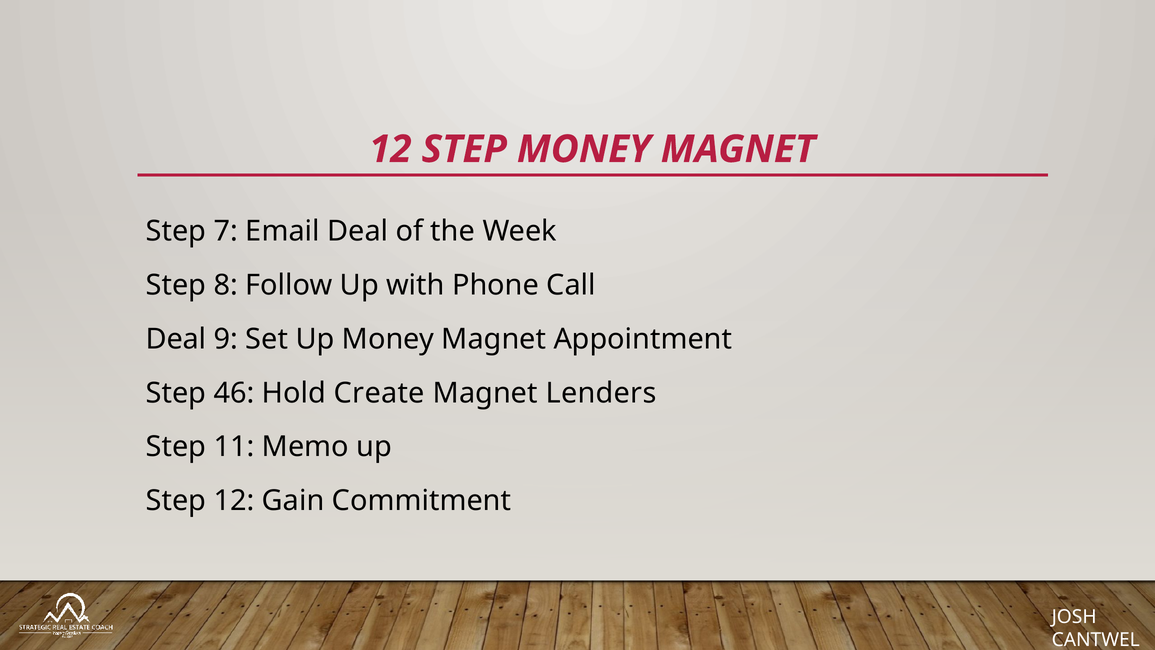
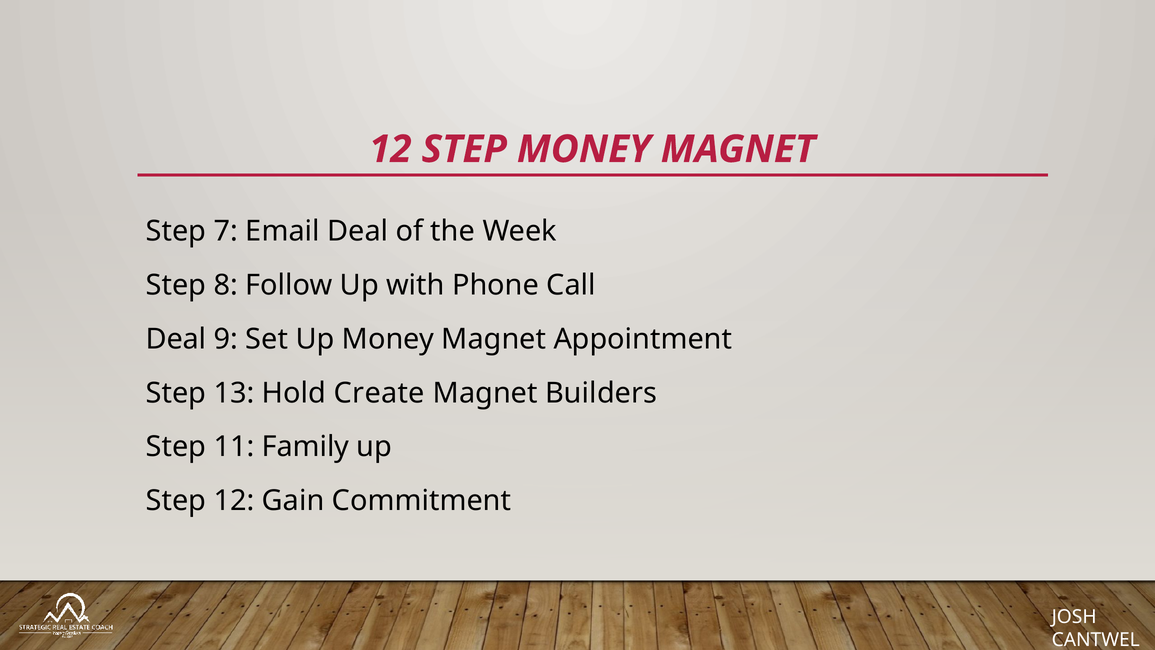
46: 46 -> 13
Lenders: Lenders -> Builders
Memo: Memo -> Family
